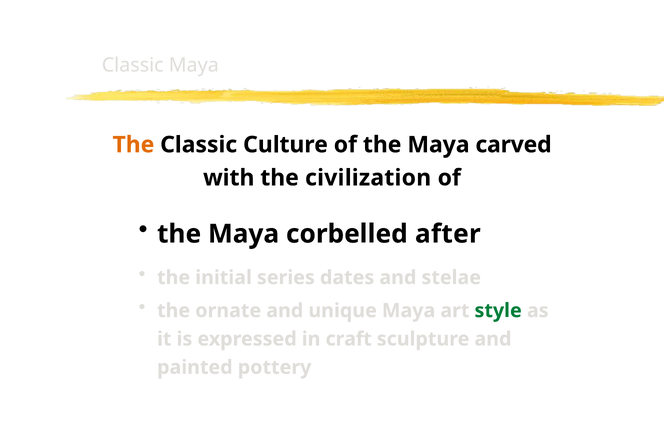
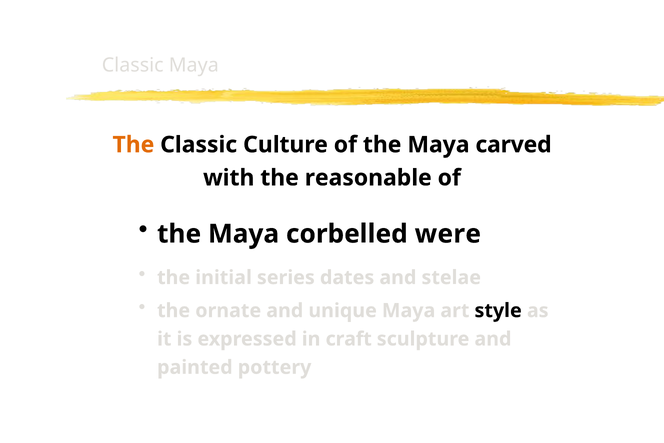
civilization: civilization -> reasonable
after: after -> were
style colour: green -> black
